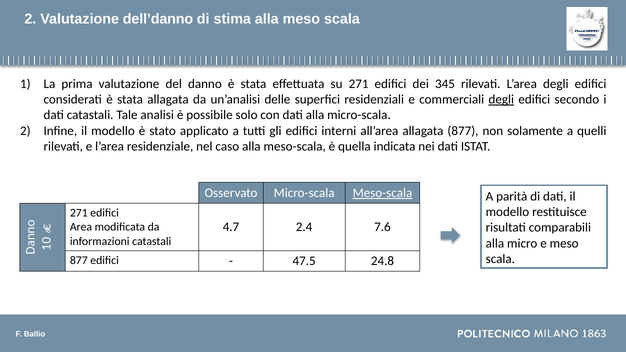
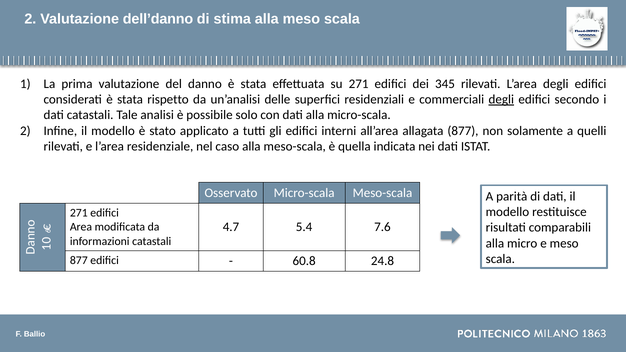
stata allagata: allagata -> rispetto
Meso-scala at (382, 193) underline: present -> none
2.4: 2.4 -> 5.4
47.5: 47.5 -> 60.8
